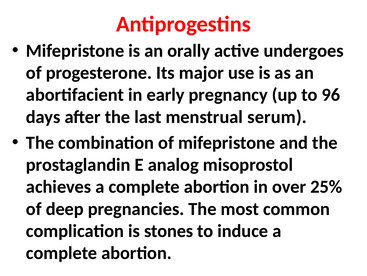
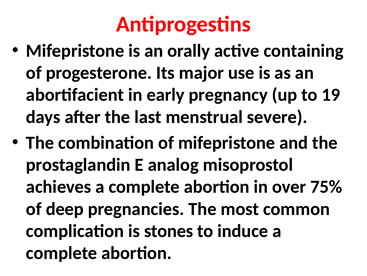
undergoes: undergoes -> containing
96: 96 -> 19
serum: serum -> severe
25%: 25% -> 75%
